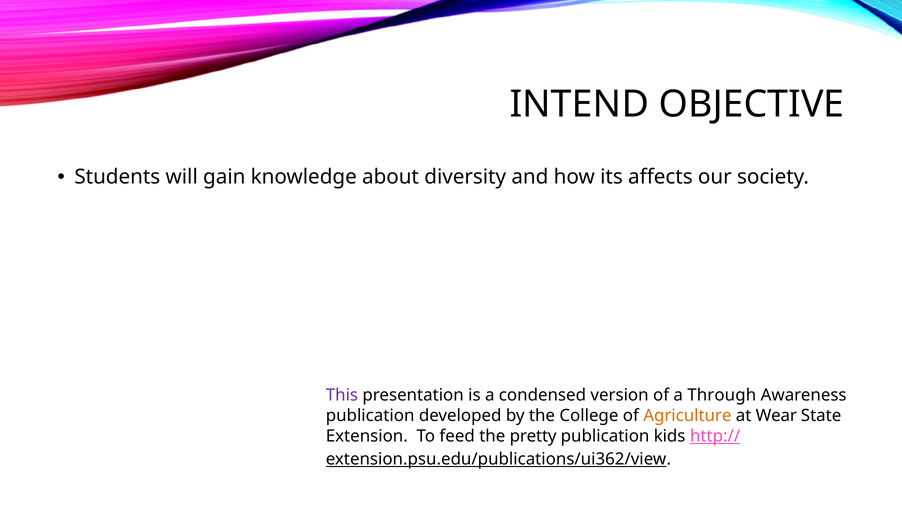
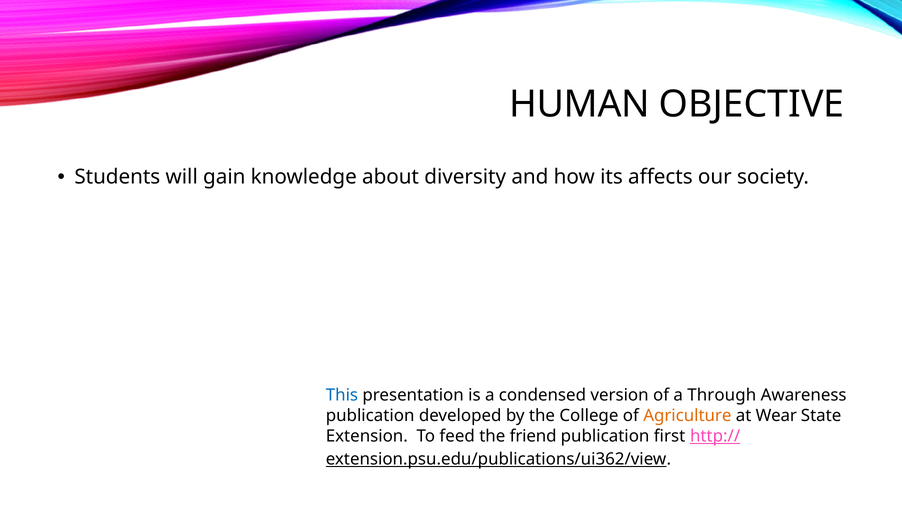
INTEND: INTEND -> HUMAN
This colour: purple -> blue
pretty: pretty -> friend
kids: kids -> first
